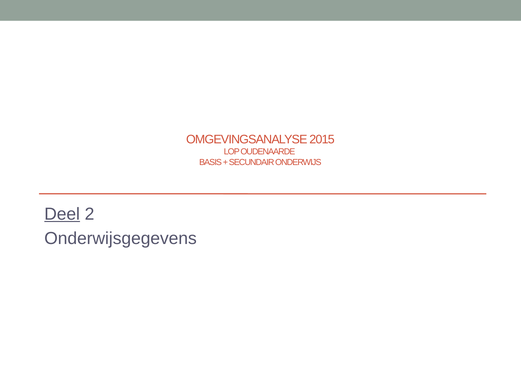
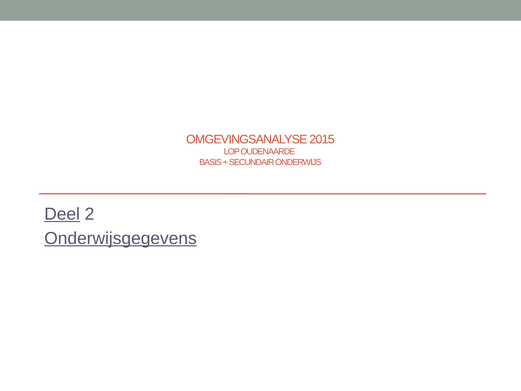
Onderwijsgegevens underline: none -> present
